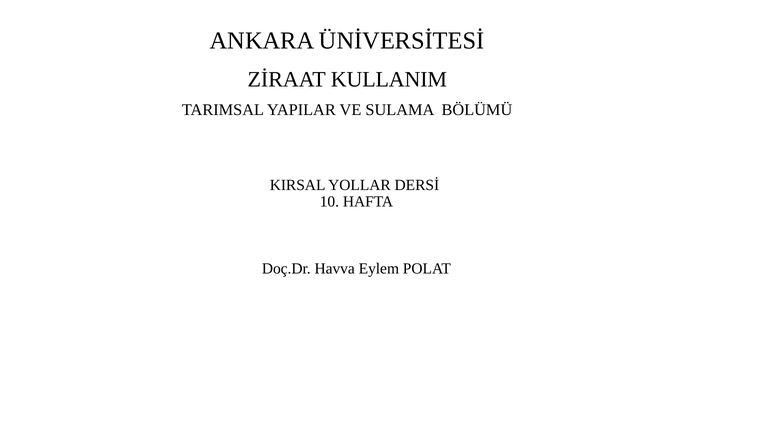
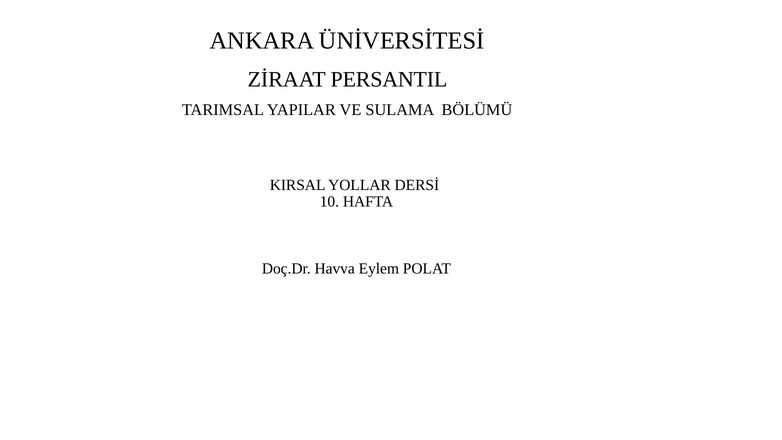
KULLANIM: KULLANIM -> PERSANTIL
